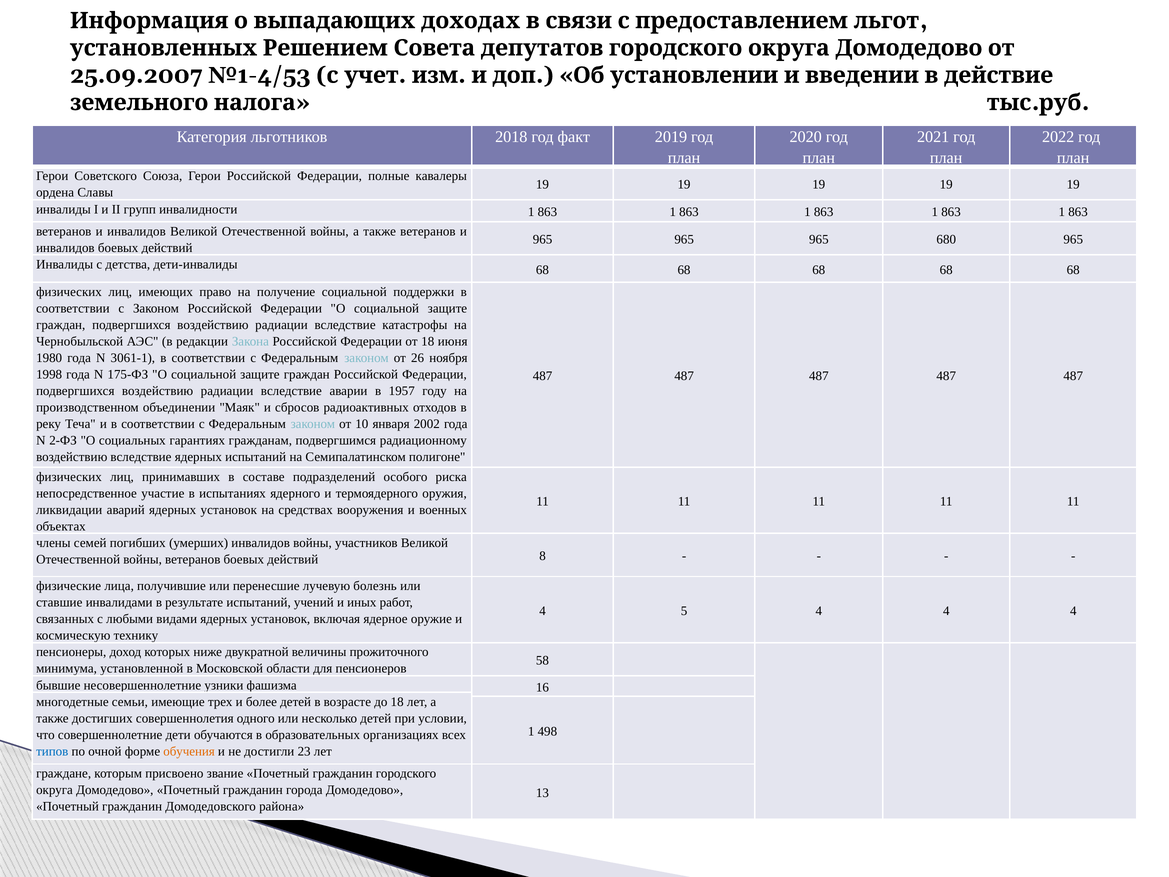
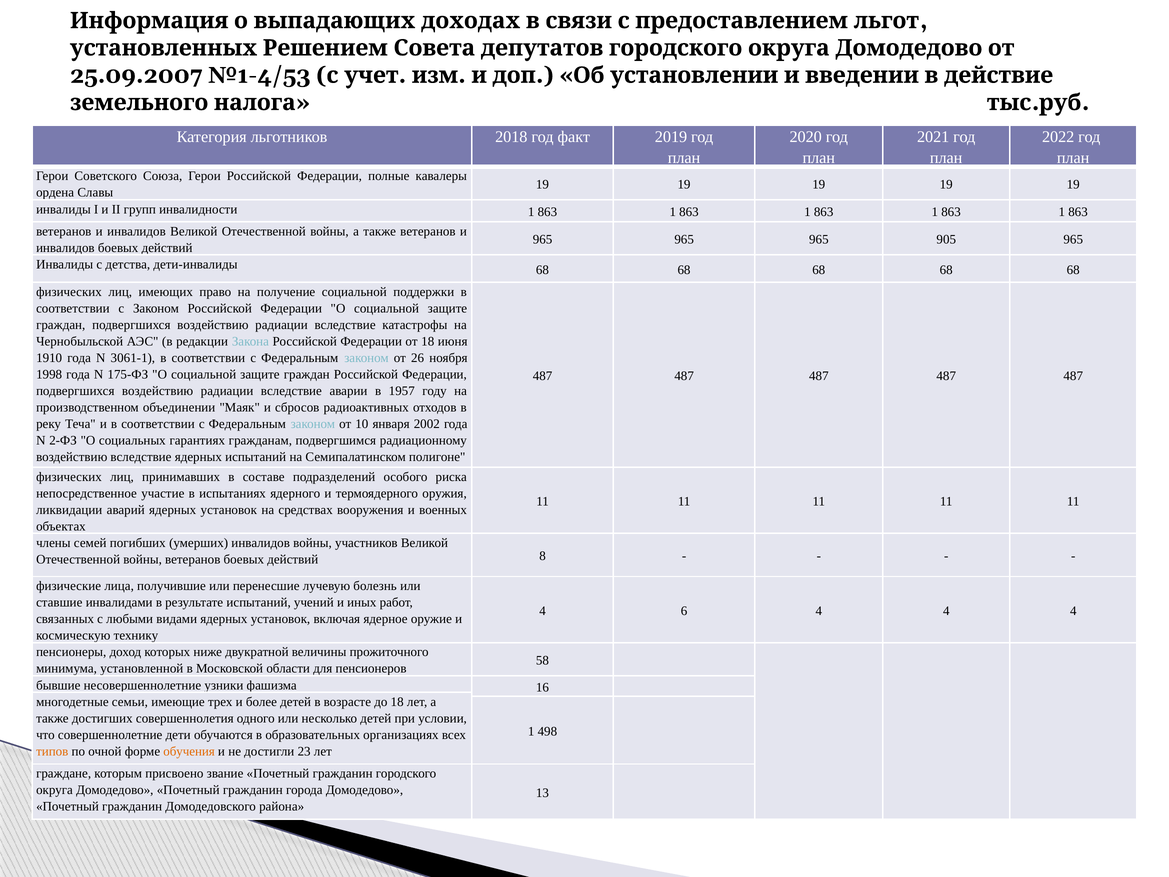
680: 680 -> 905
1980: 1980 -> 1910
5: 5 -> 6
типов colour: blue -> orange
